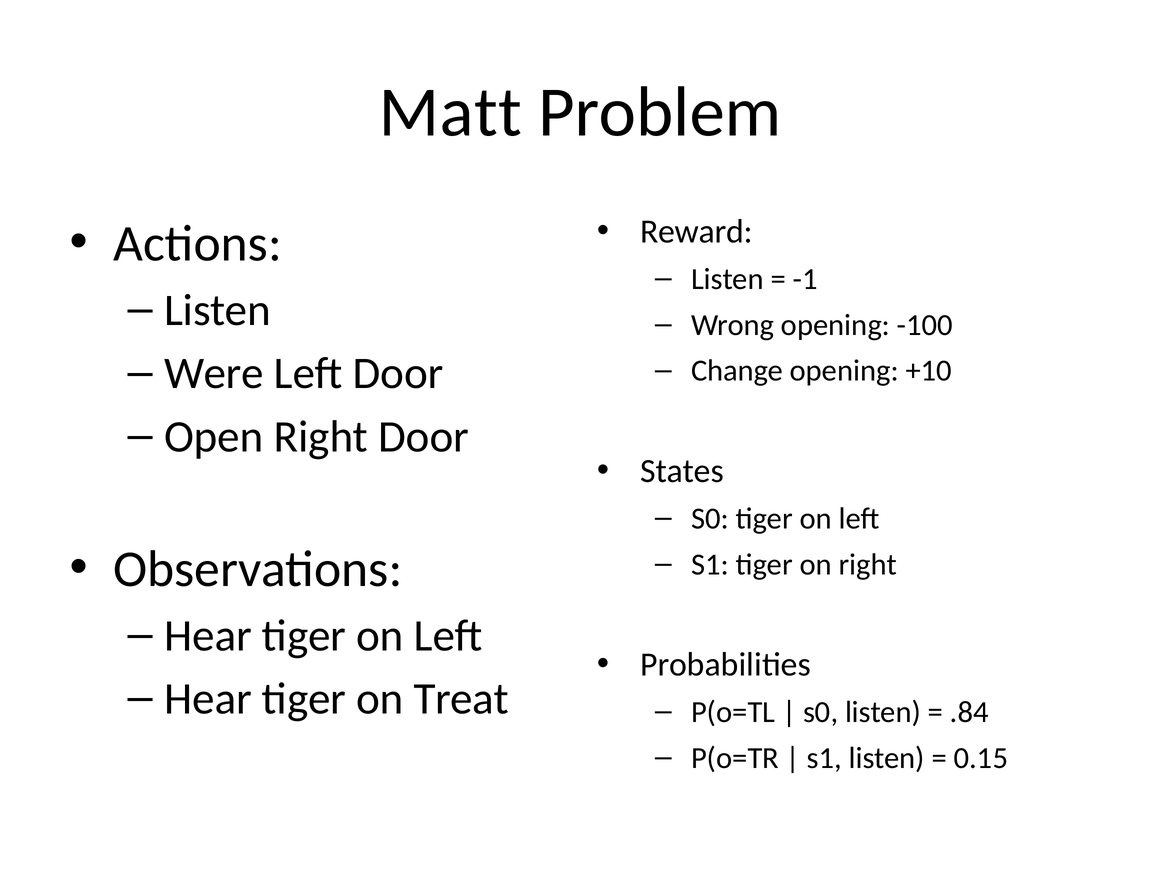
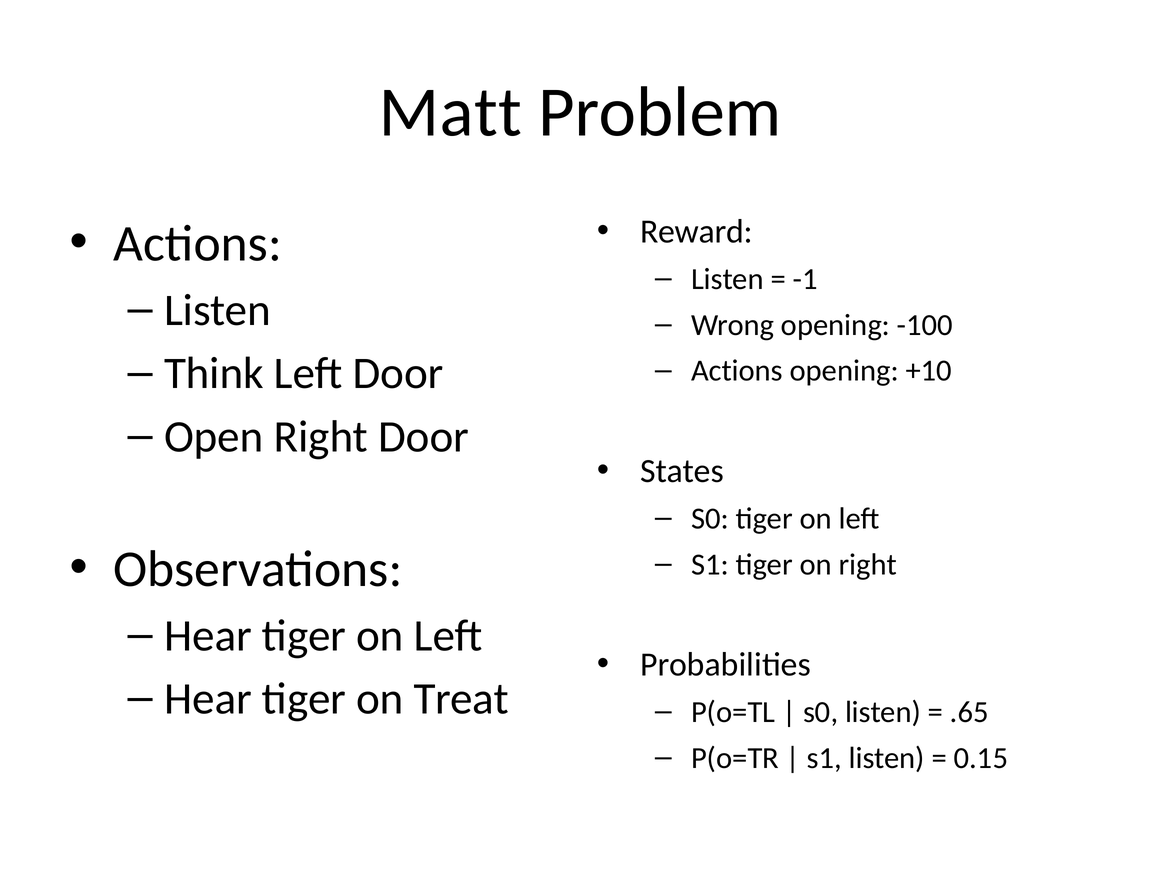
Were: Were -> Think
Change at (737, 371): Change -> Actions
.84: .84 -> .65
